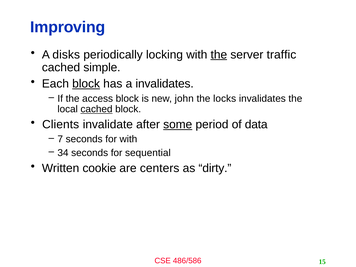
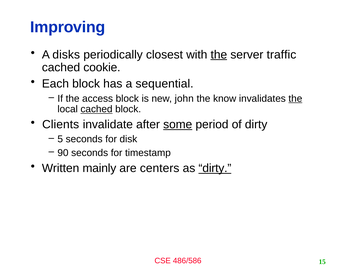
locking: locking -> closest
simple: simple -> cookie
block at (86, 84) underline: present -> none
a invalidates: invalidates -> sequential
locks: locks -> know
the at (295, 99) underline: none -> present
of data: data -> dirty
7: 7 -> 5
for with: with -> disk
34: 34 -> 90
sequential: sequential -> timestamp
cookie: cookie -> mainly
dirty at (215, 168) underline: none -> present
